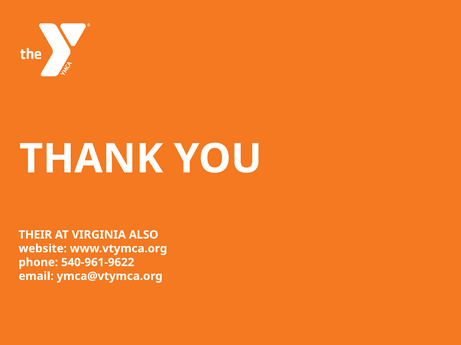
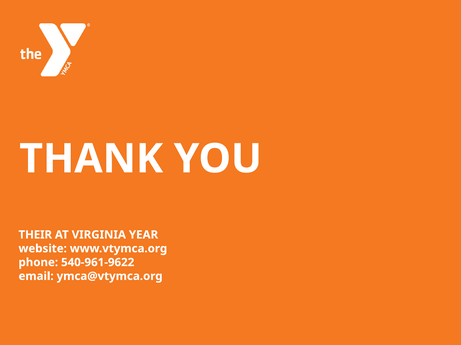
ALSO: ALSO -> YEAR
